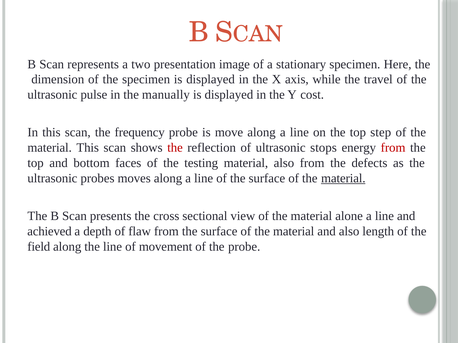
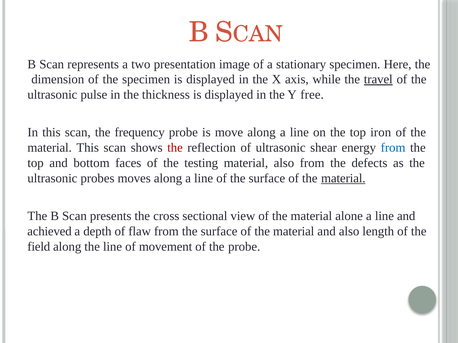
travel underline: none -> present
manually: manually -> thickness
cost: cost -> free
step: step -> iron
stops: stops -> shear
from at (393, 148) colour: red -> blue
